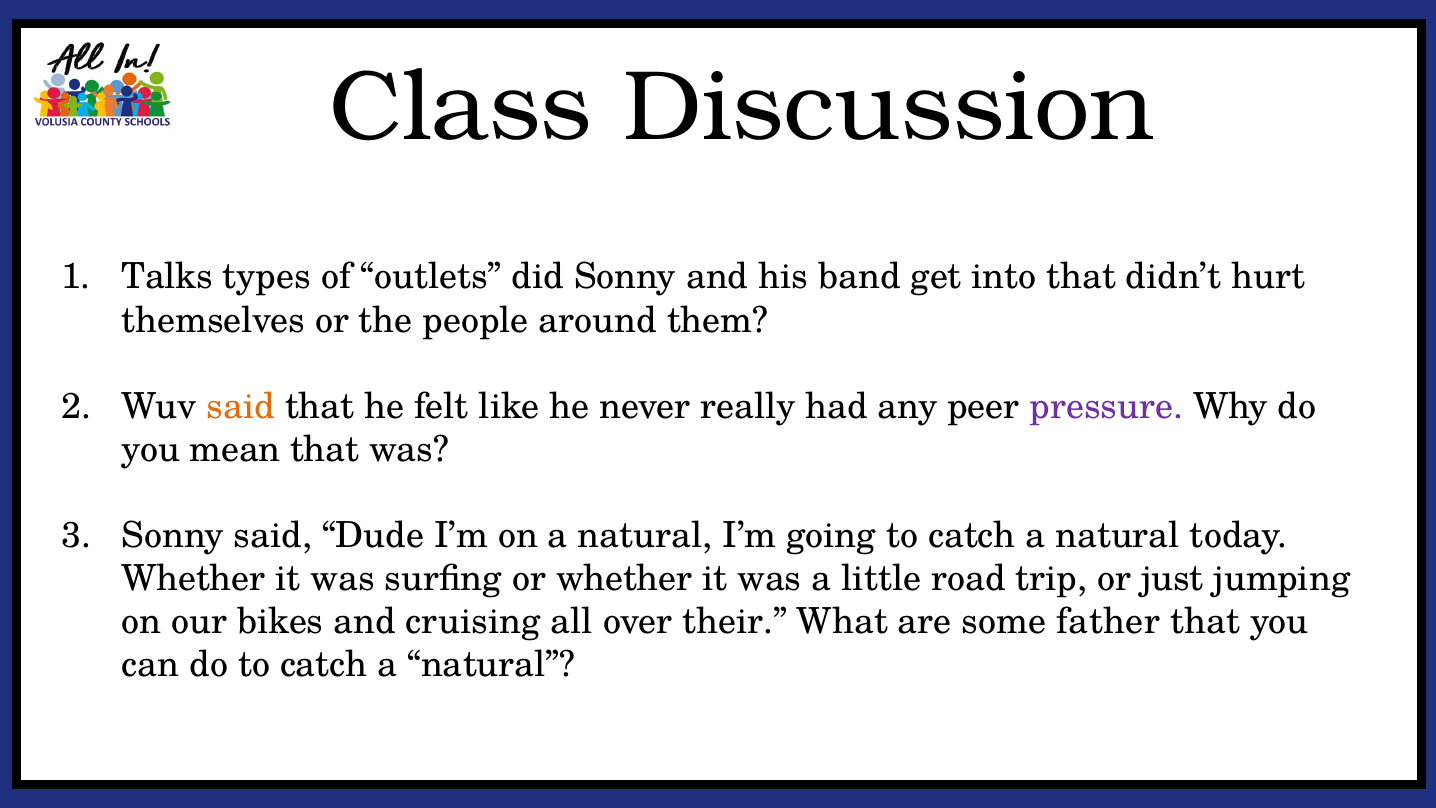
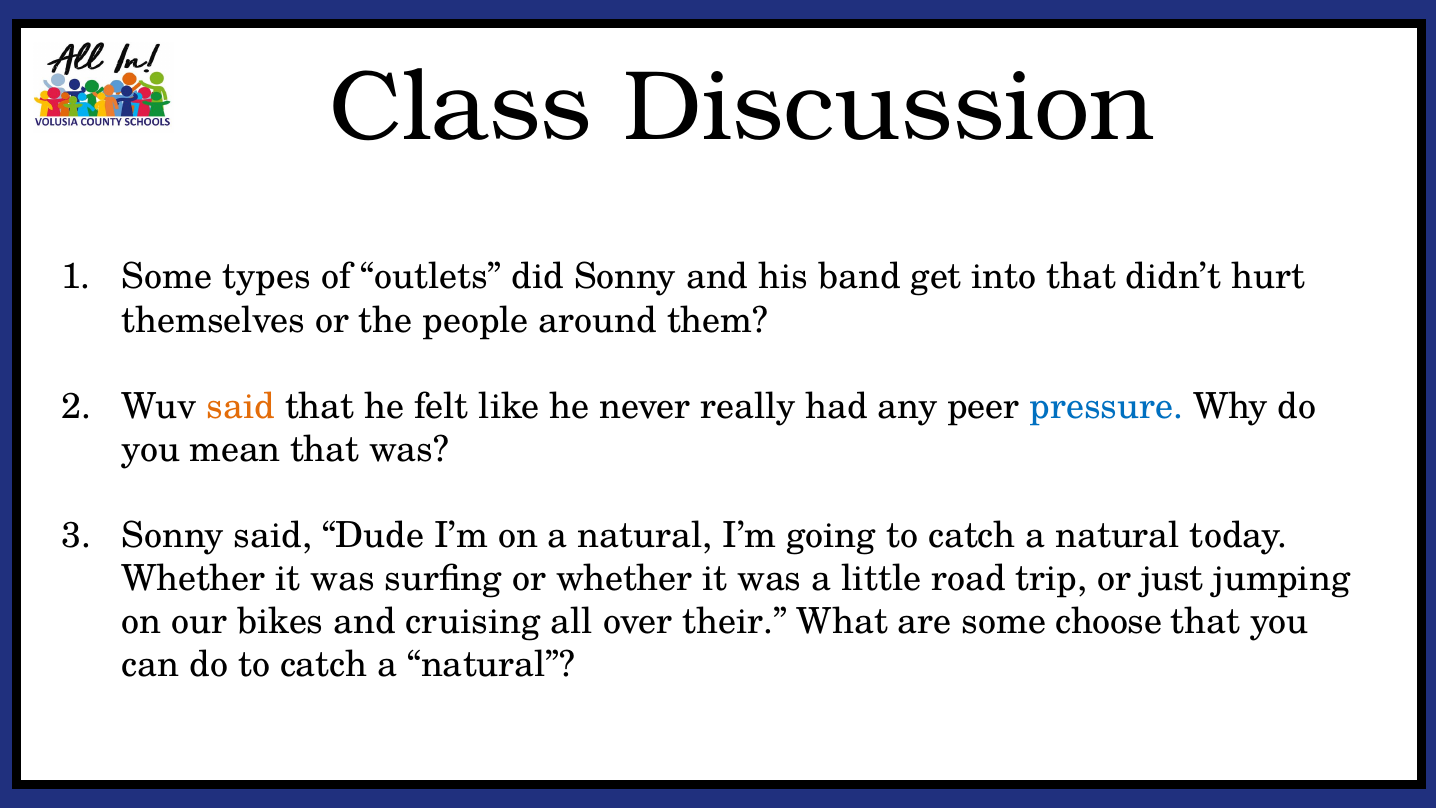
Talks at (167, 277): Talks -> Some
pressure colour: purple -> blue
father: father -> choose
